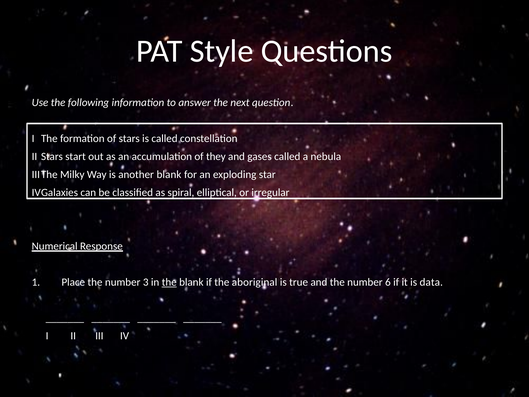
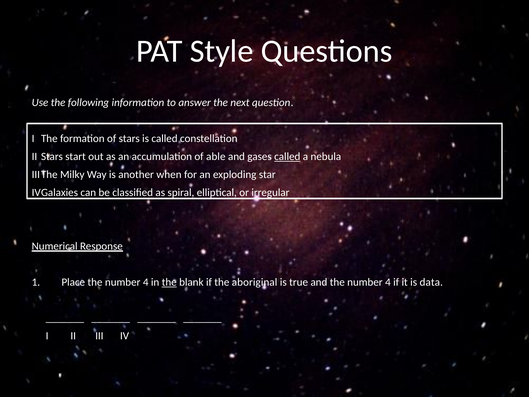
they: they -> able
called at (287, 156) underline: none -> present
another blank: blank -> when
Place the number 3: 3 -> 4
and the number 6: 6 -> 4
